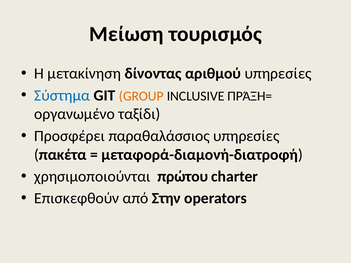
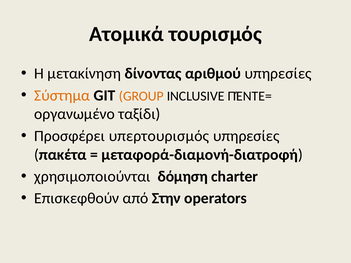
Μείωση: Μείωση -> Ατομικά
Σύστημα colour: blue -> orange
ΠΡΆΞΗ=: ΠΡΆΞΗ= -> ΠΈΝΤΕ=
παραθαλάσσιος: παραθαλάσσιος -> υπερτουρισμός
πρώτου: πρώτου -> δόμηση
